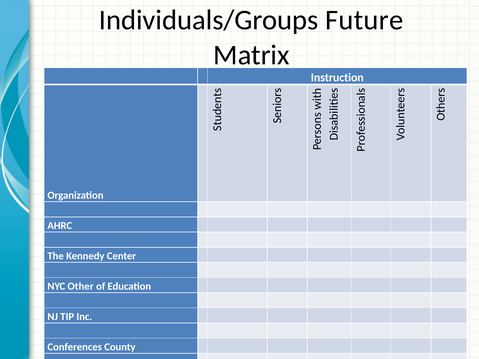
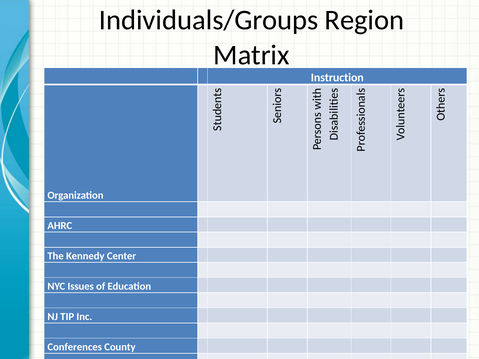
Future: Future -> Region
Other: Other -> Issues
